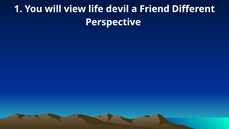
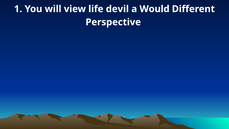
Friend: Friend -> Would
